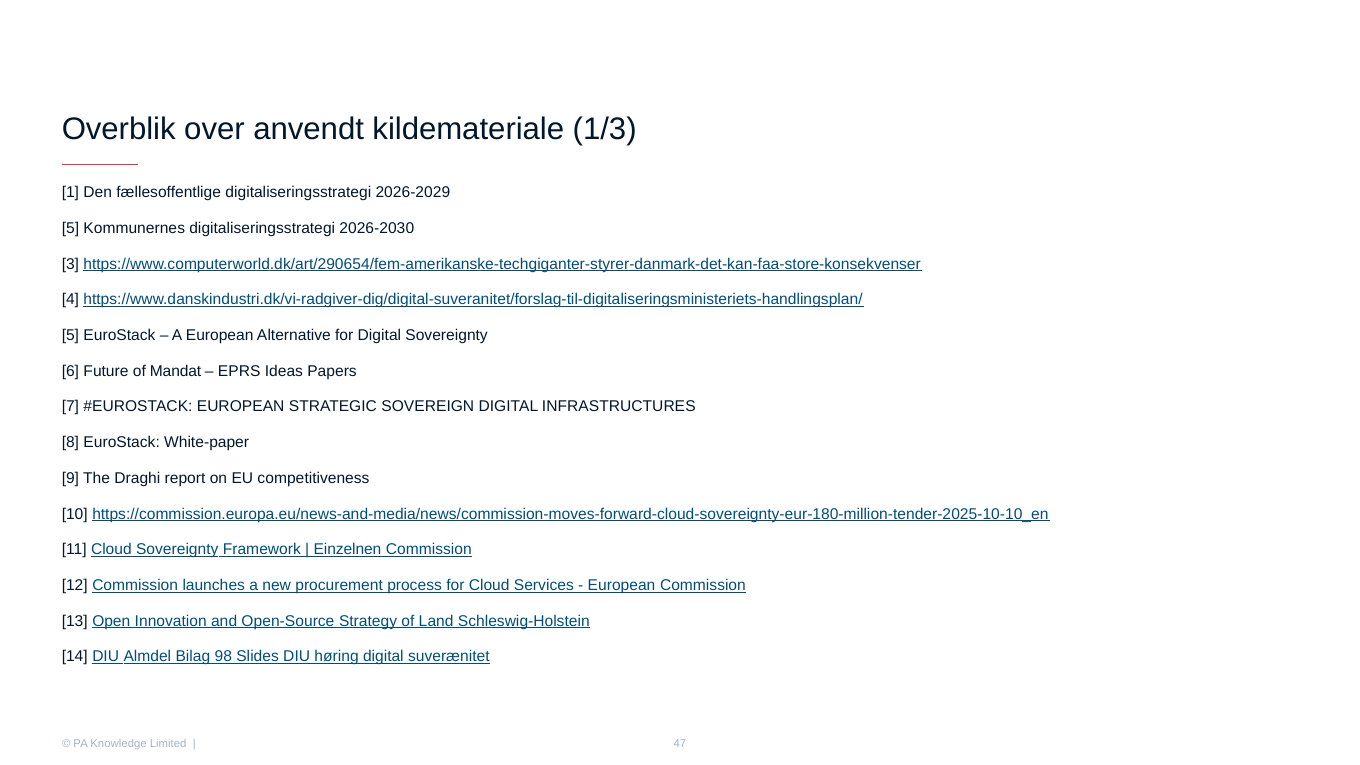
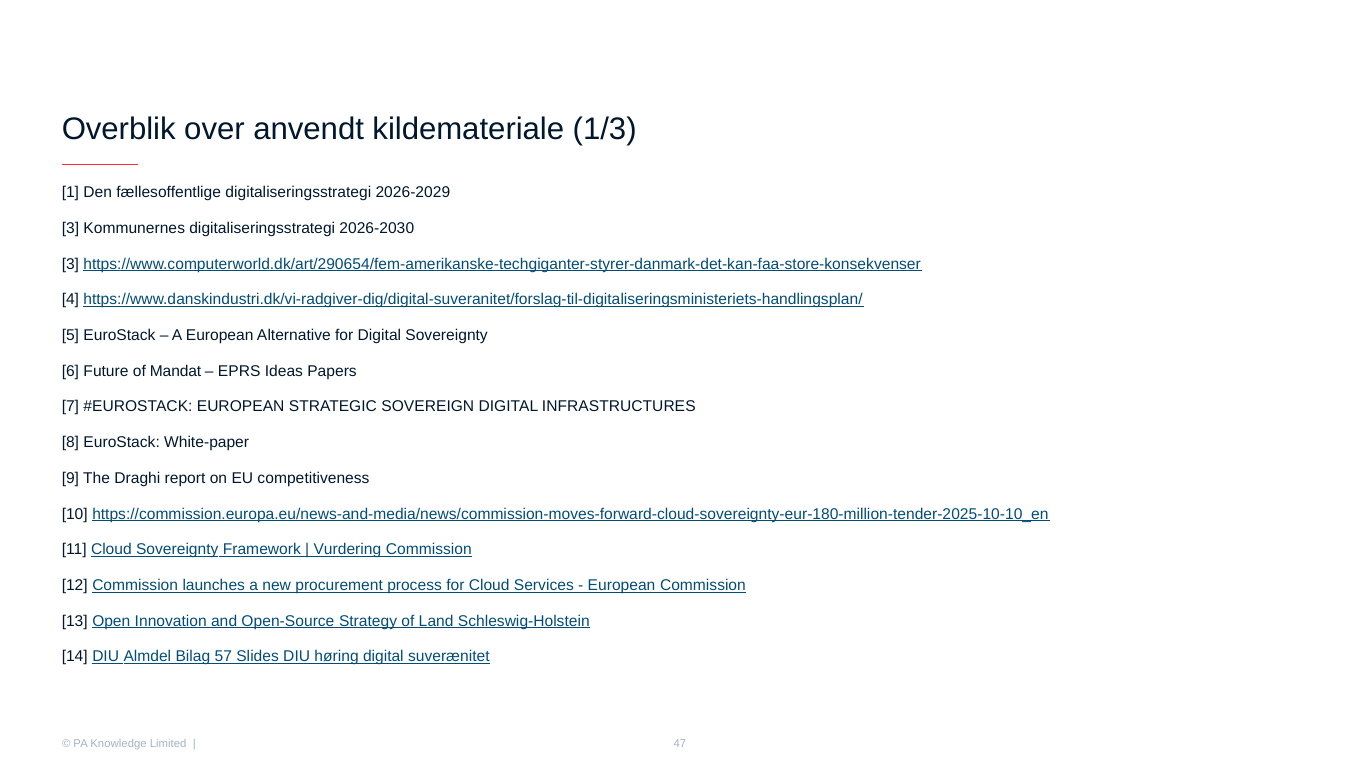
5 at (70, 228): 5 -> 3
Einzelnen: Einzelnen -> Vurdering
98: 98 -> 57
